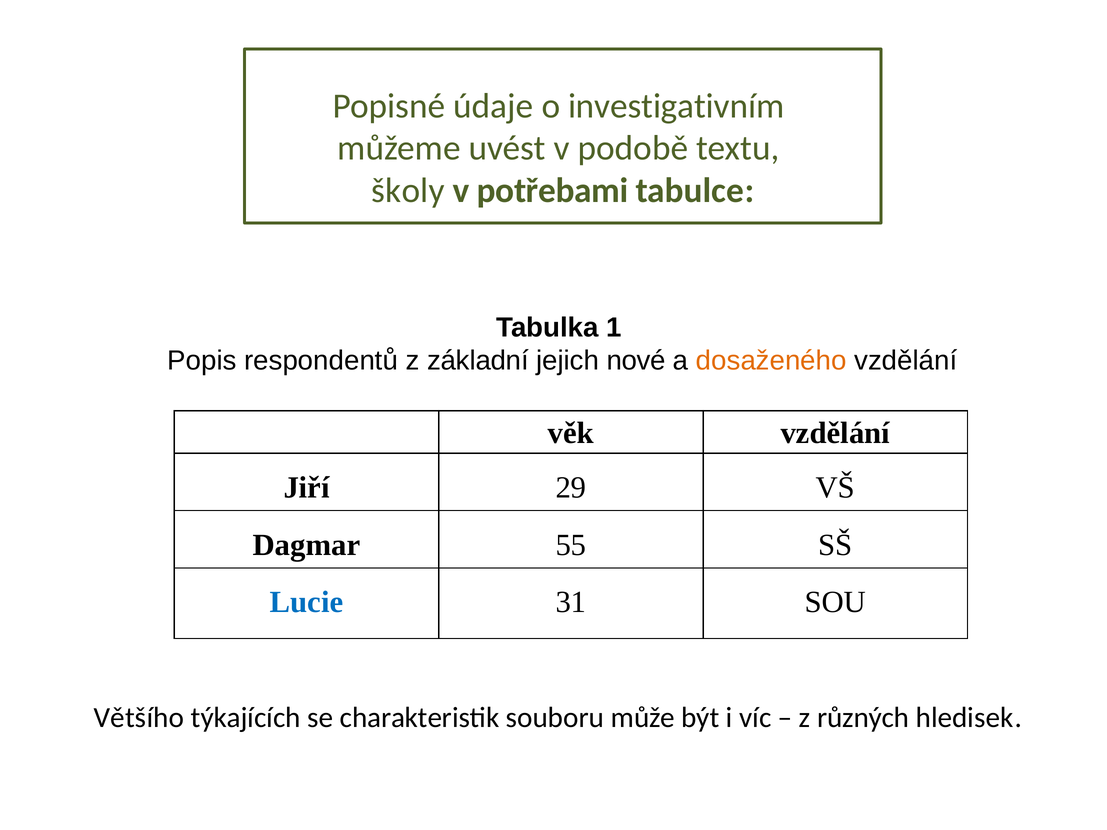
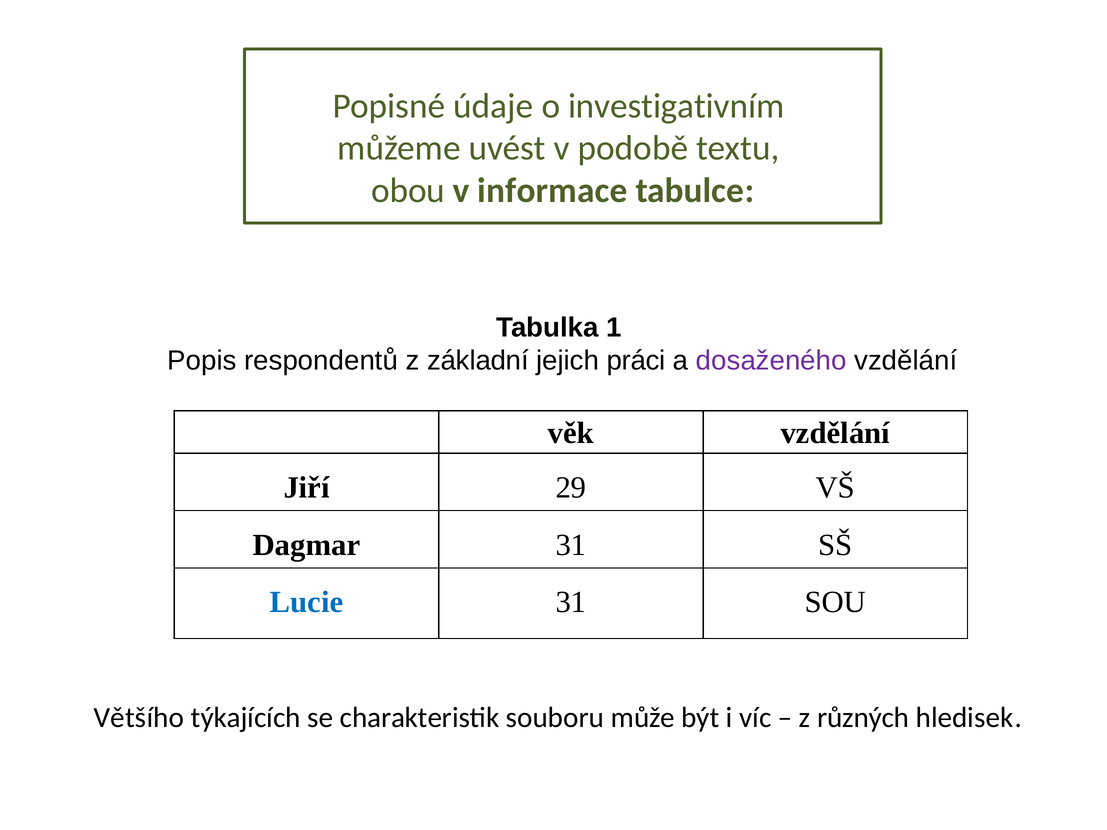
školy: školy -> obou
potřebami: potřebami -> informace
nové: nové -> práci
dosaženého colour: orange -> purple
Dagmar 55: 55 -> 31
